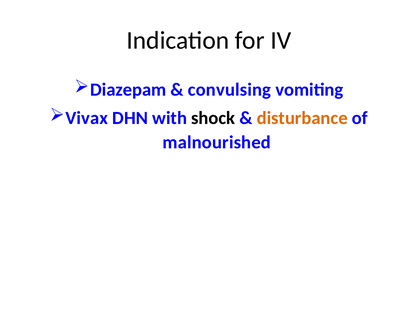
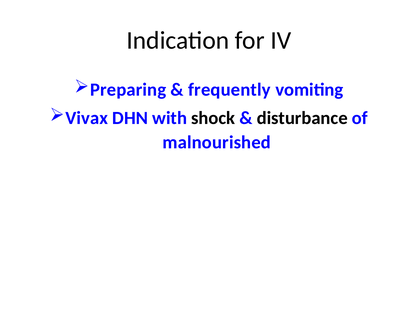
Diazepam: Diazepam -> Preparing
convulsing: convulsing -> frequently
disturbance colour: orange -> black
